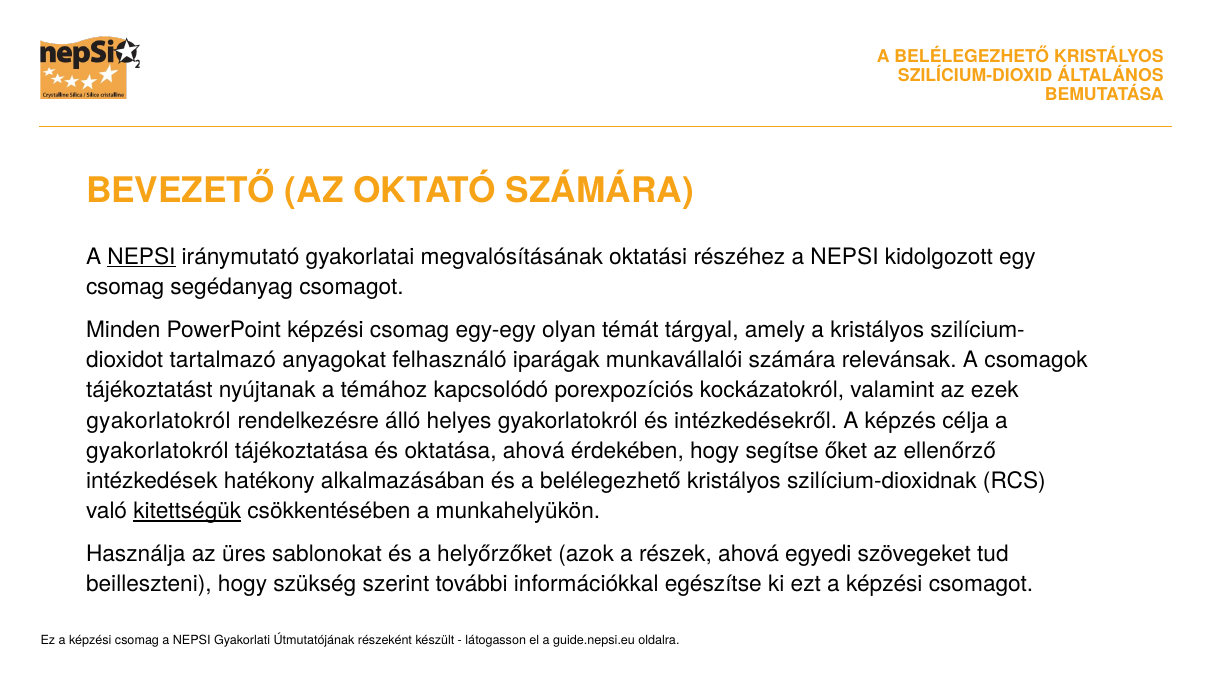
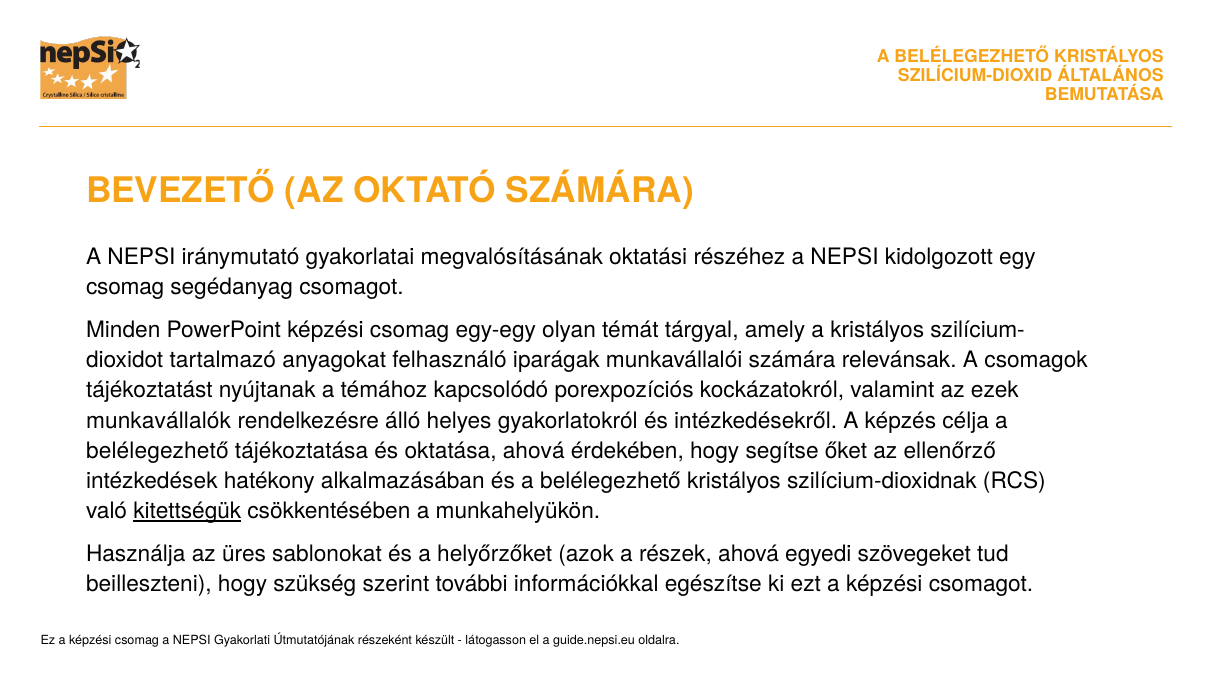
NEPSI at (141, 257) underline: present -> none
gyakorlatokról at (158, 421): gyakorlatokról -> munkavállalók
gyakorlatokról at (157, 451): gyakorlatokról -> belélegezhető
